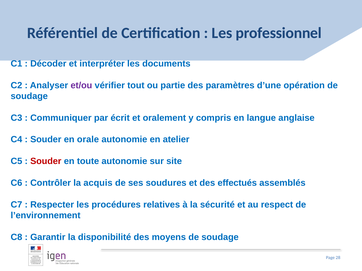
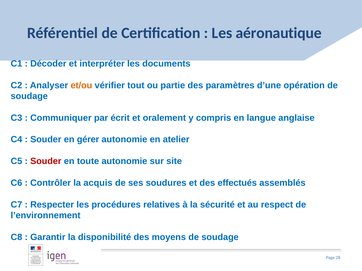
professionnel: professionnel -> aéronautique
et/ou colour: purple -> orange
orale: orale -> gérer
